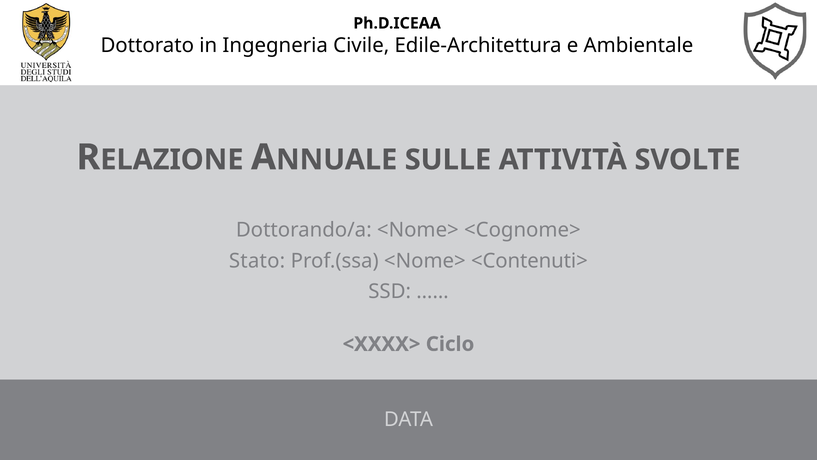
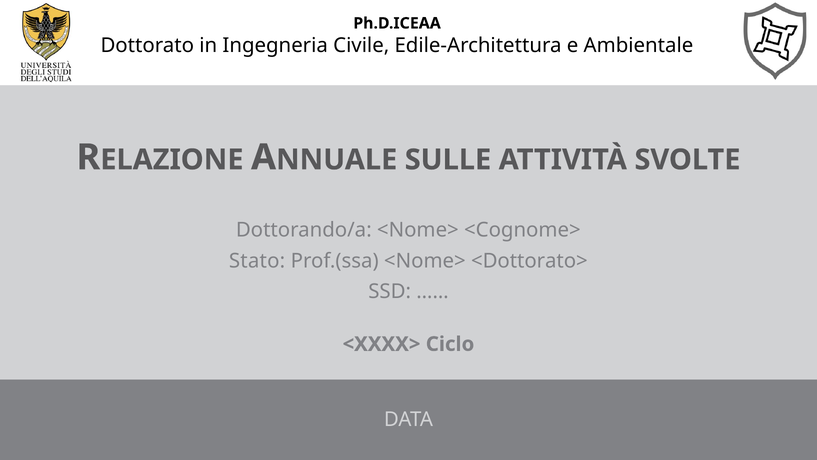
<Contenuti>: <Contenuti> -> <Dottorato>
